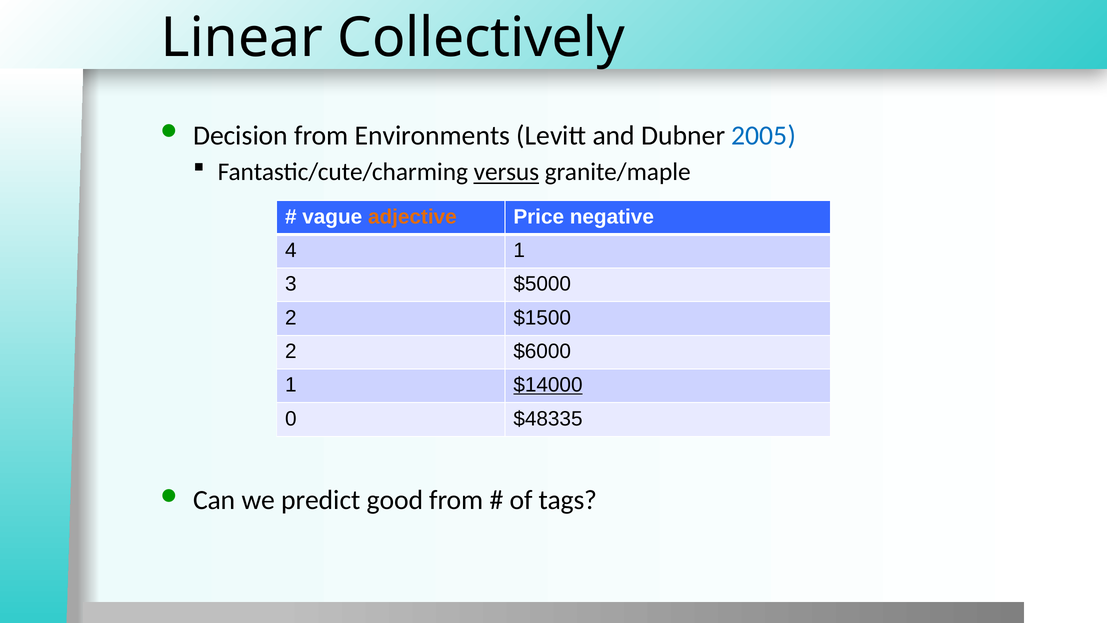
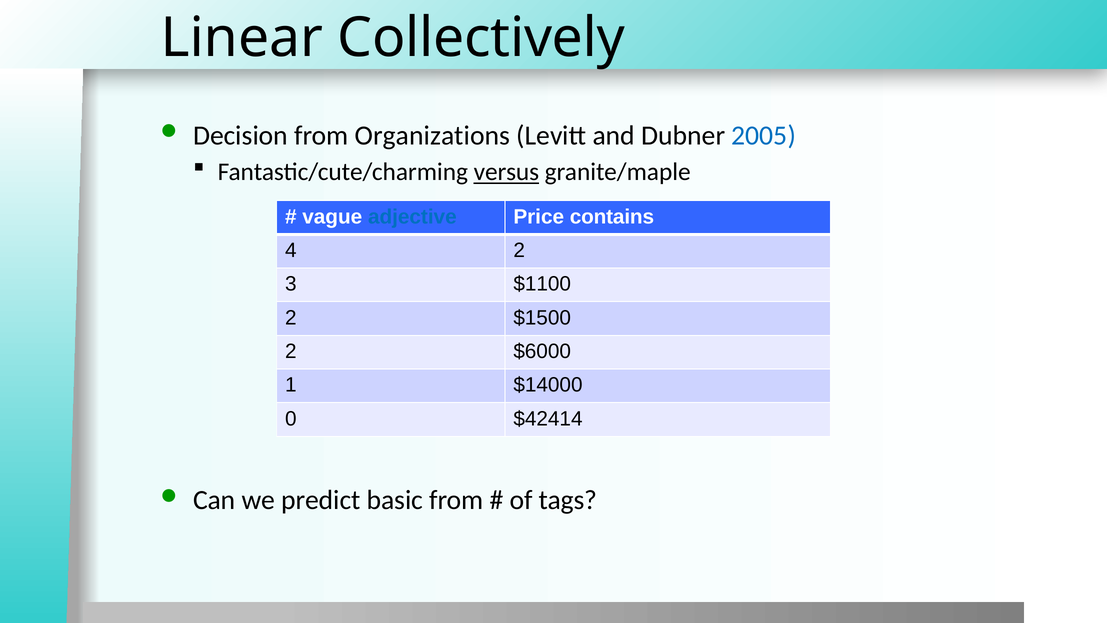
Environments: Environments -> Organizations
adjective colour: orange -> blue
negative: negative -> contains
4 1: 1 -> 2
$5000: $5000 -> $1100
$14000 underline: present -> none
$48335: $48335 -> $42414
good: good -> basic
